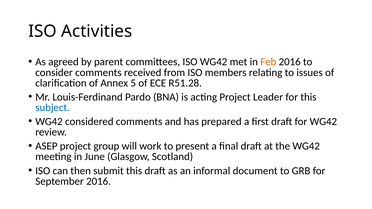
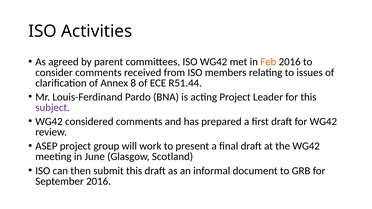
5: 5 -> 8
R51.28: R51.28 -> R51.44
subject colour: blue -> purple
